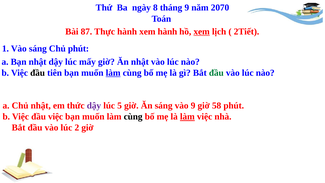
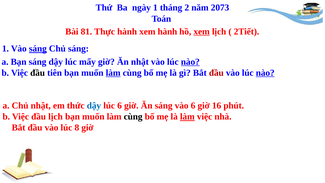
ngày 8: 8 -> 1
tháng 9: 9 -> 2
2070: 2070 -> 2073
87: 87 -> 81
sáng at (38, 49) underline: none -> present
Chủ phút: phút -> sáng
Bạn nhật: nhật -> sáng
nào at (190, 62) underline: none -> present
đầu at (216, 73) colour: green -> red
nào at (265, 73) underline: none -> present
dậy at (94, 105) colour: purple -> blue
lúc 5: 5 -> 6
vào 9: 9 -> 6
58: 58 -> 16
đầu việc: việc -> lịch
2: 2 -> 8
